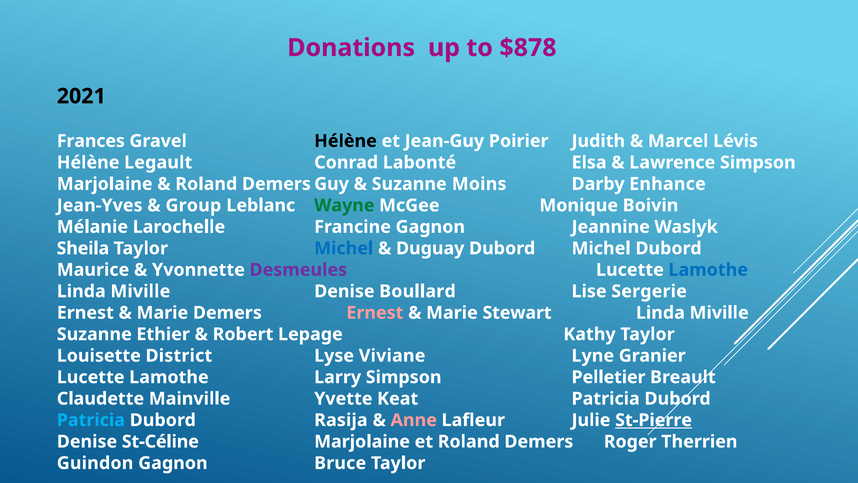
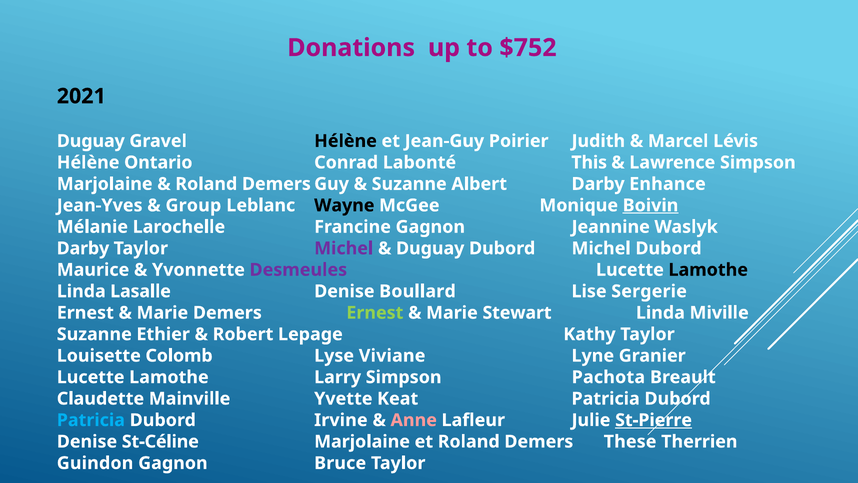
$878: $878 -> $752
Frances at (91, 141): Frances -> Duguay
Legault: Legault -> Ontario
Elsa: Elsa -> This
Moins: Moins -> Albert
Wayne colour: green -> black
Boivin underline: none -> present
Sheila at (83, 248): Sheila -> Darby
Michel at (344, 248) colour: blue -> purple
Lamothe at (708, 270) colour: blue -> black
Miville at (140, 291): Miville -> Lasalle
Ernest at (375, 313) colour: pink -> light green
District: District -> Colomb
Pelletier: Pelletier -> Pachota
Rasija: Rasija -> Irvine
Roger: Roger -> These
